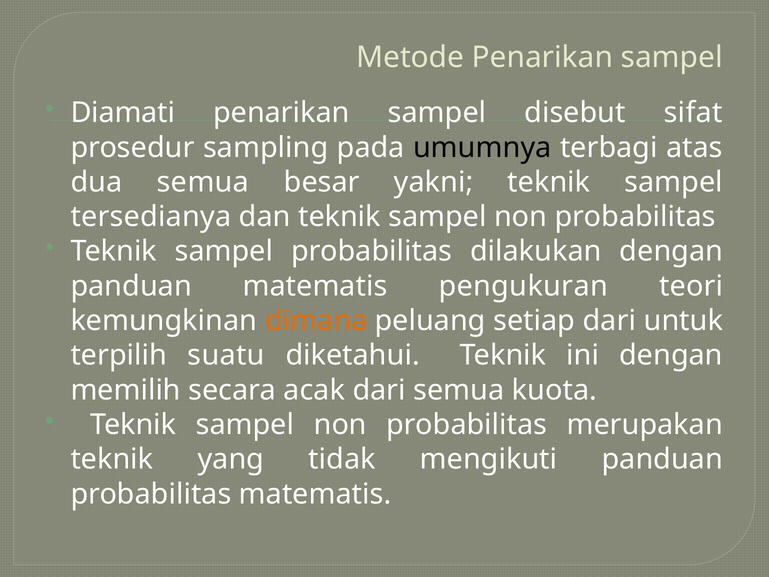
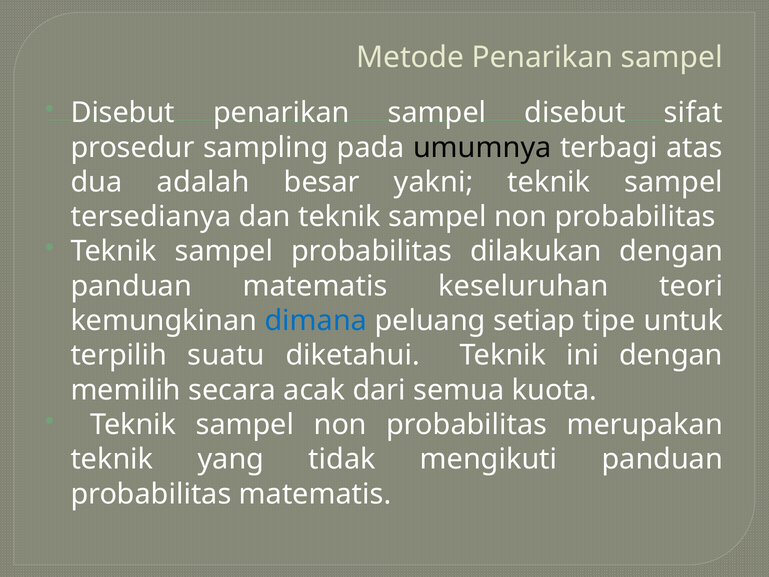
Diamati at (123, 113): Diamati -> Disebut
dua semua: semua -> adalah
pengukuran: pengukuran -> keseluruhan
dimana colour: orange -> blue
setiap dari: dari -> tipe
